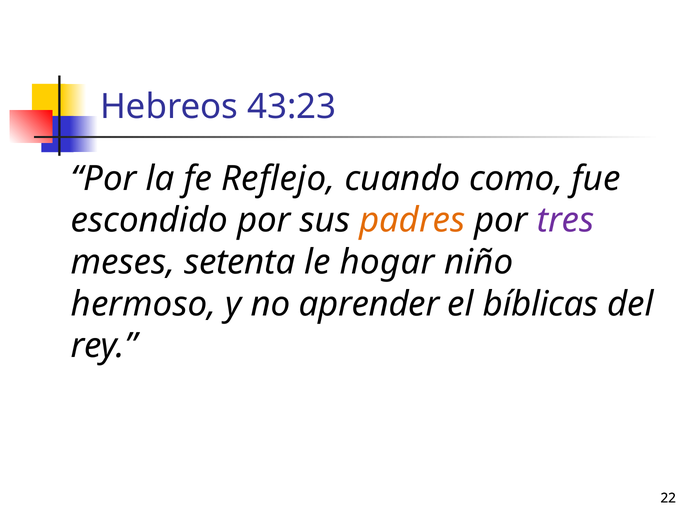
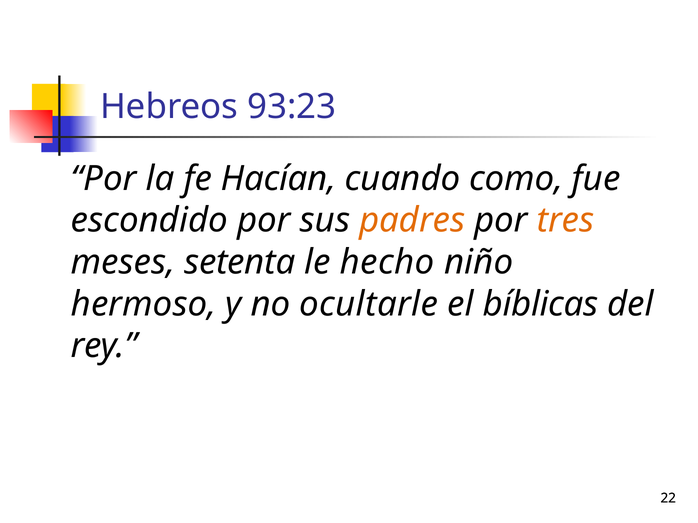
43:23: 43:23 -> 93:23
Reflejo: Reflejo -> Hacían
tres colour: purple -> orange
hogar: hogar -> hecho
aprender: aprender -> ocultarle
